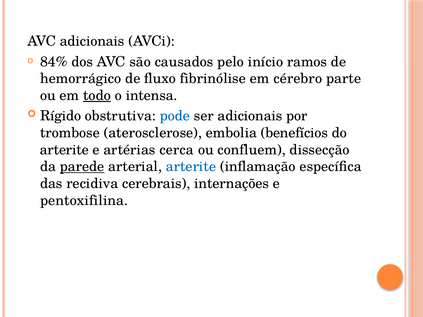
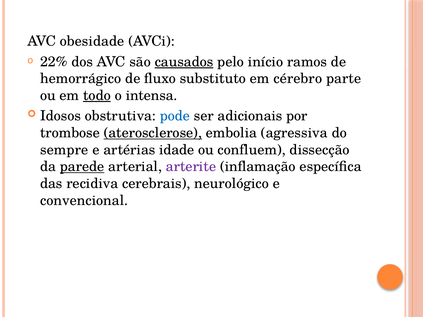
AVC adicionais: adicionais -> obesidade
84%: 84% -> 22%
causados underline: none -> present
fibrinólise: fibrinólise -> substituto
Rígido: Rígido -> Idosos
aterosclerose underline: none -> present
benefícios: benefícios -> agressiva
arterite at (64, 150): arterite -> sempre
cerca: cerca -> idade
arterite at (191, 167) colour: blue -> purple
internações: internações -> neurológico
pentoxifilina: pentoxifilina -> convencional
